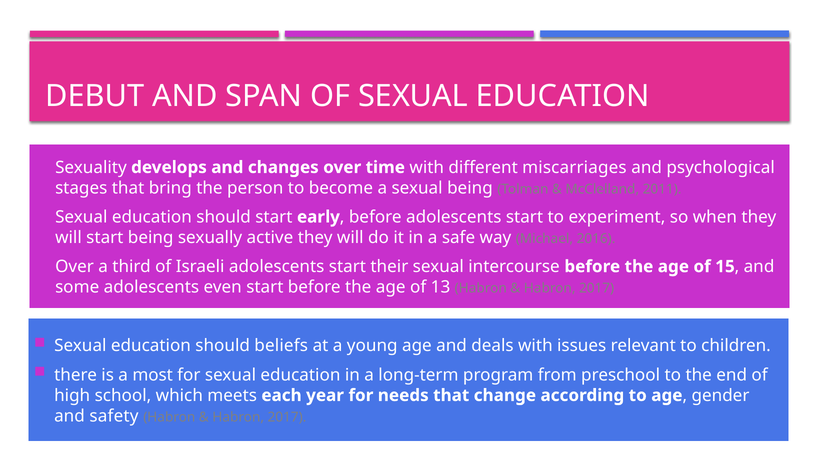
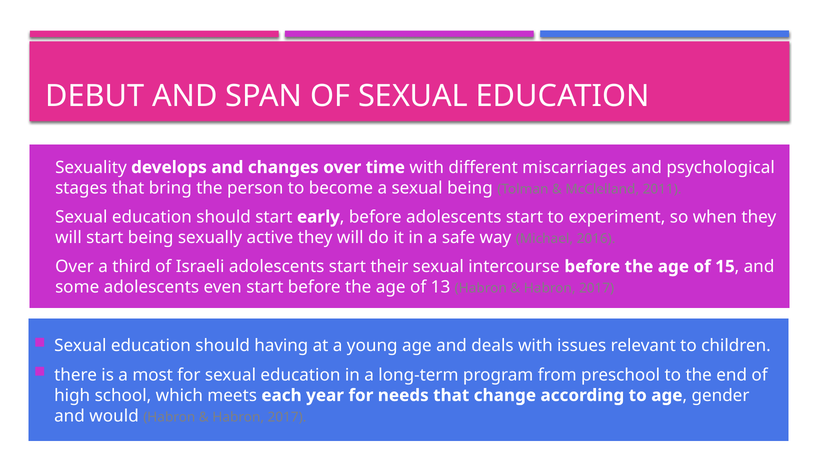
beliefs: beliefs -> having
safety: safety -> would
